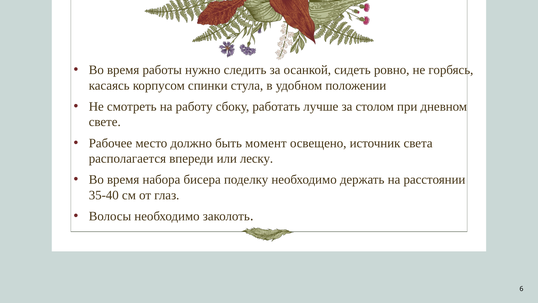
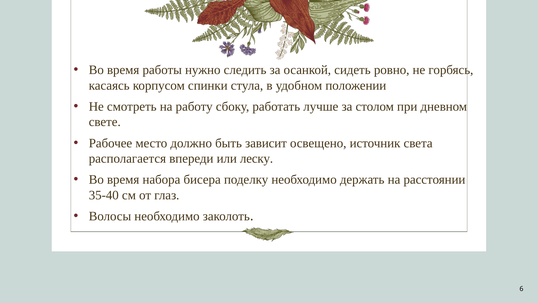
момент: момент -> зависит
